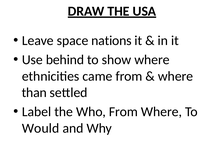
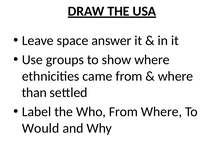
nations: nations -> answer
behind: behind -> groups
